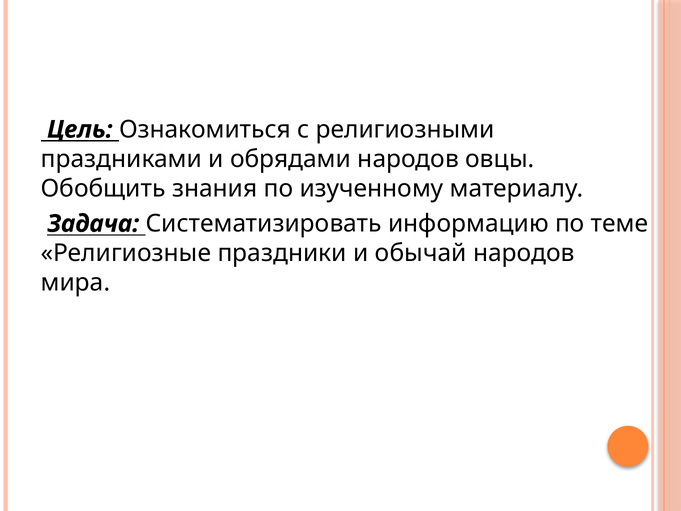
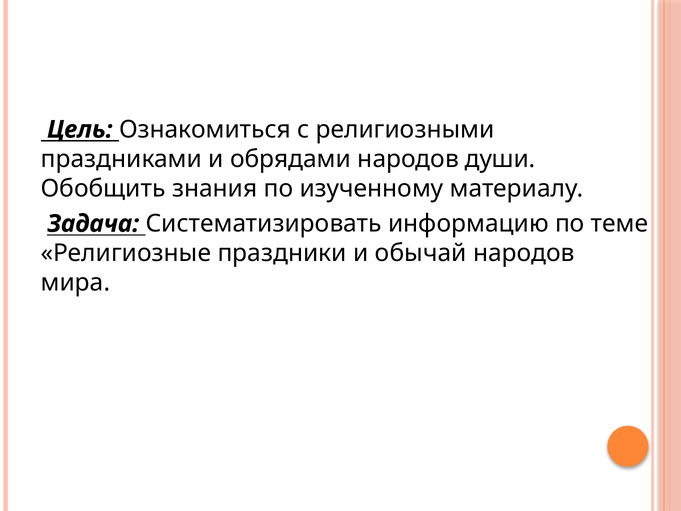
овцы: овцы -> души
